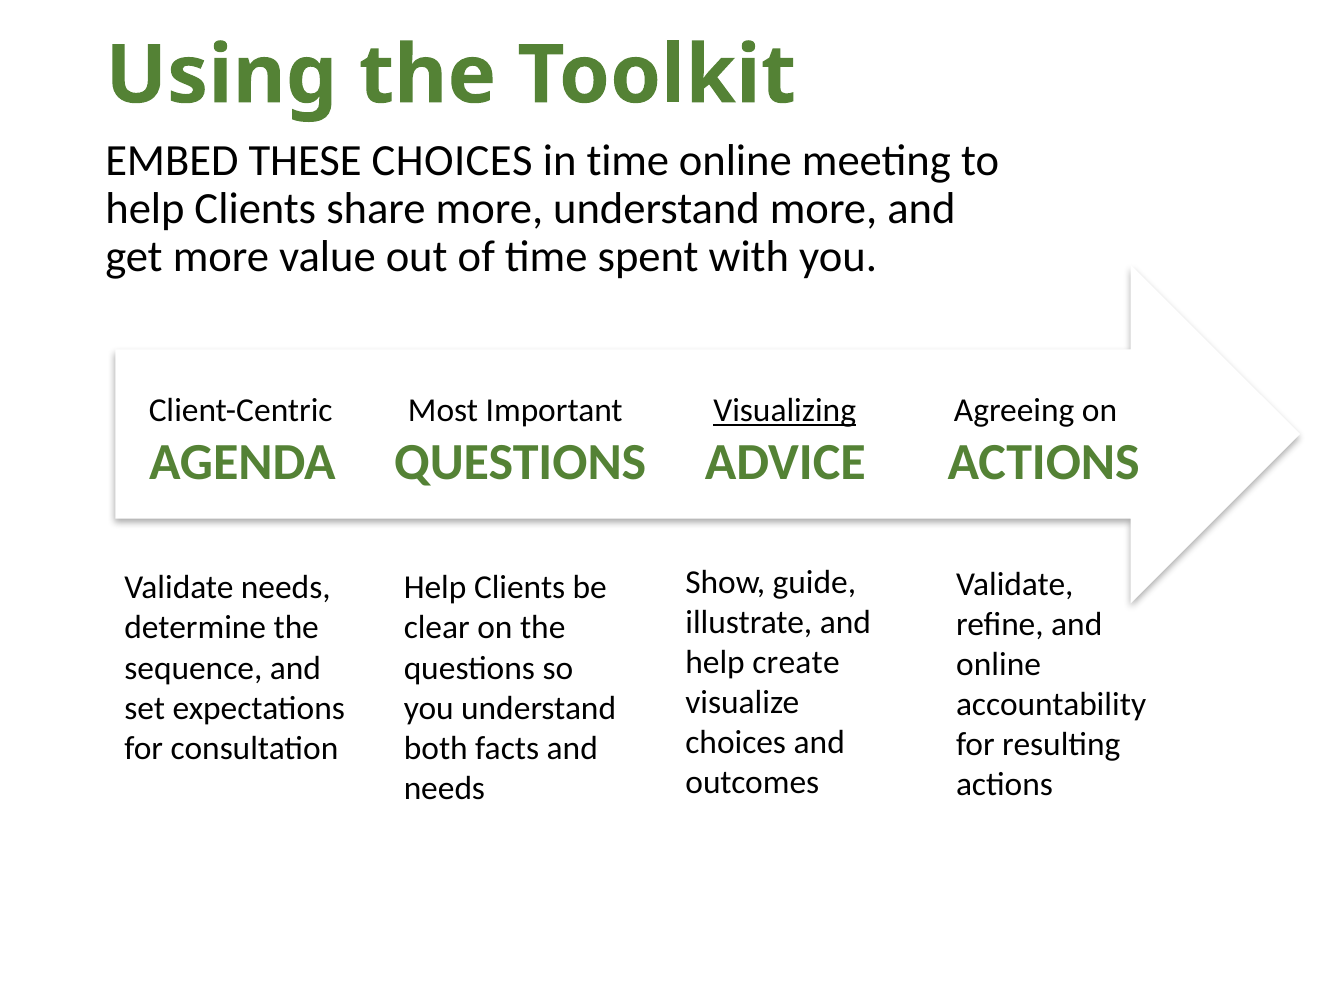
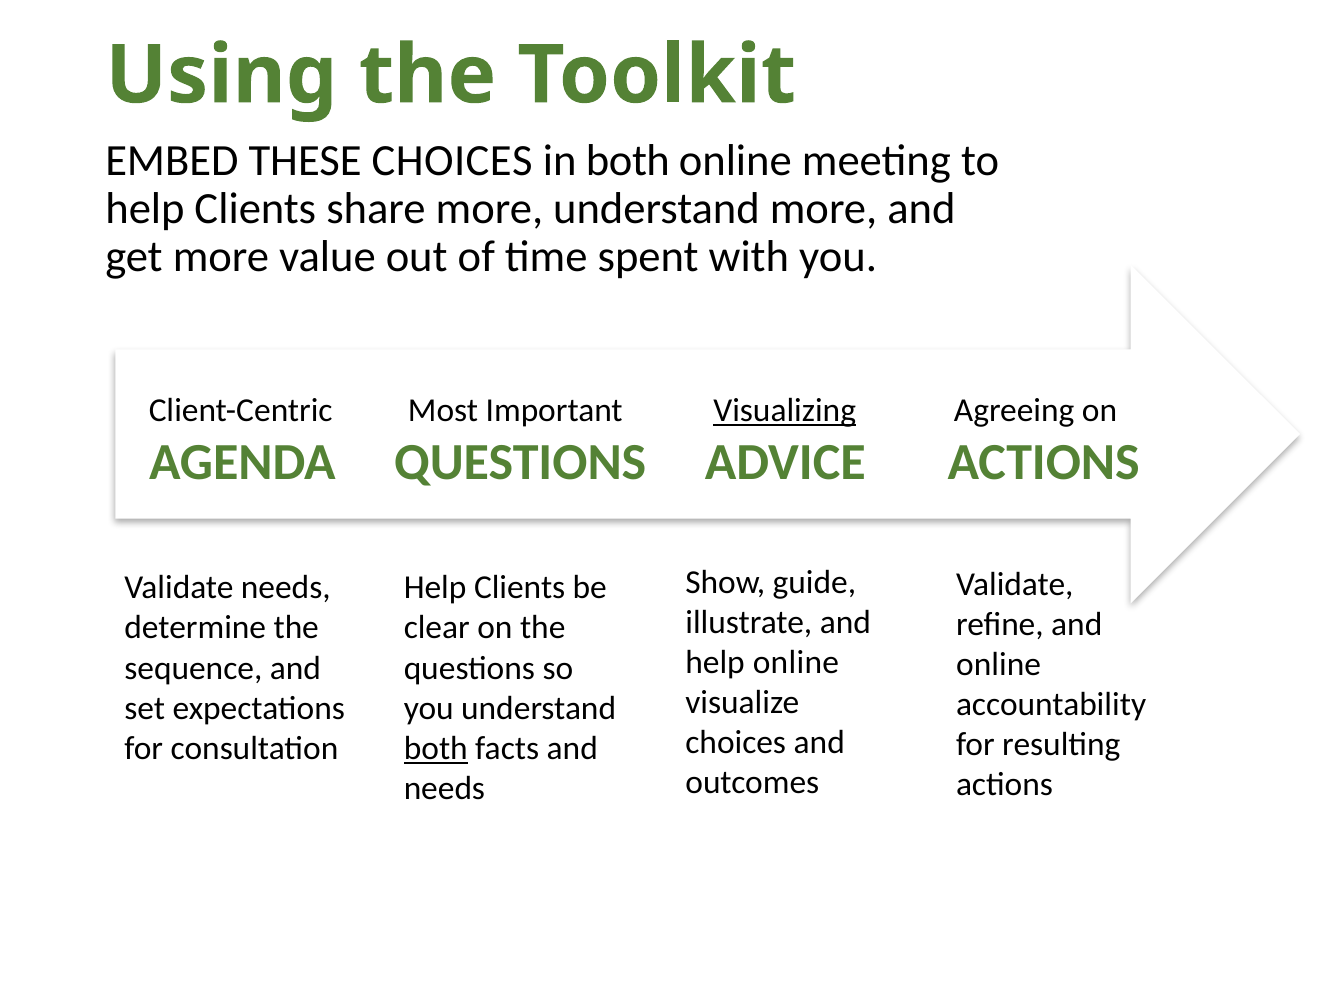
in time: time -> both
help create: create -> online
both at (436, 749) underline: none -> present
